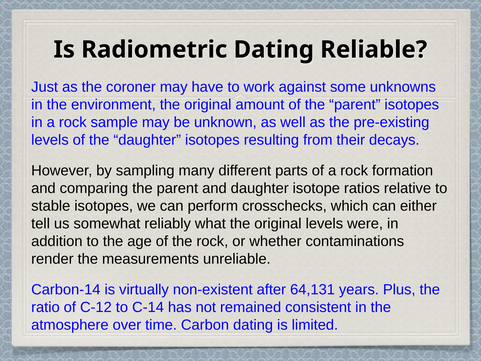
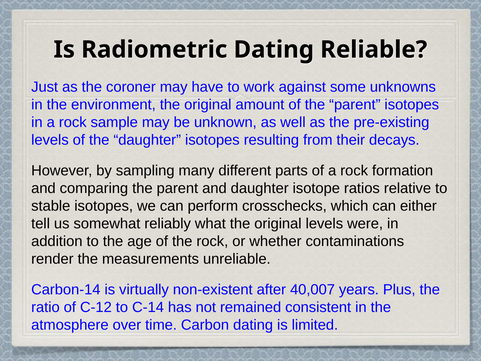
64,131: 64,131 -> 40,007
